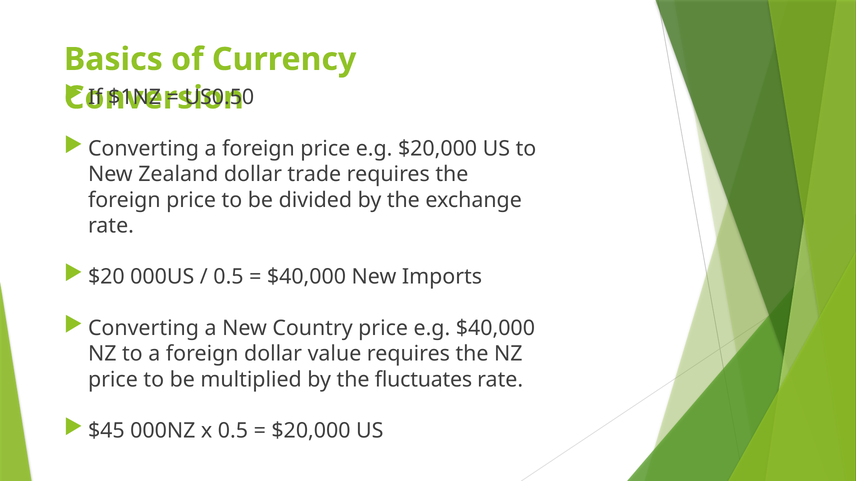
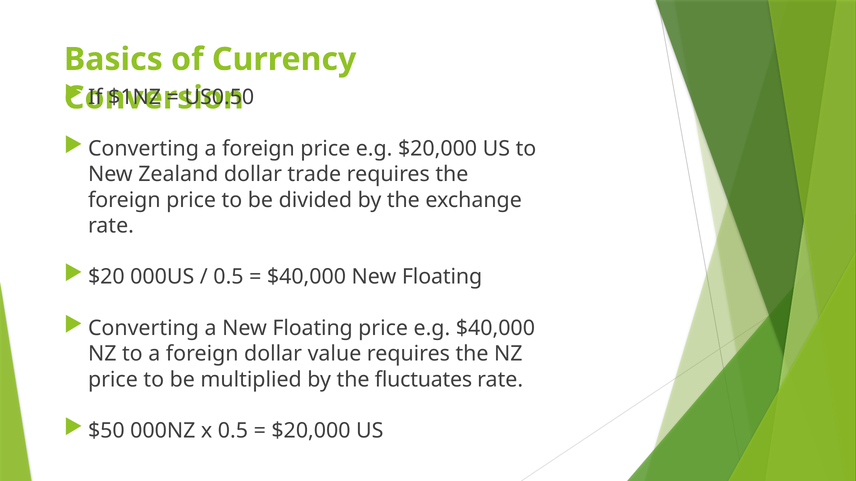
$40,000 New Imports: Imports -> Floating
a New Country: Country -> Floating
$45: $45 -> $50
